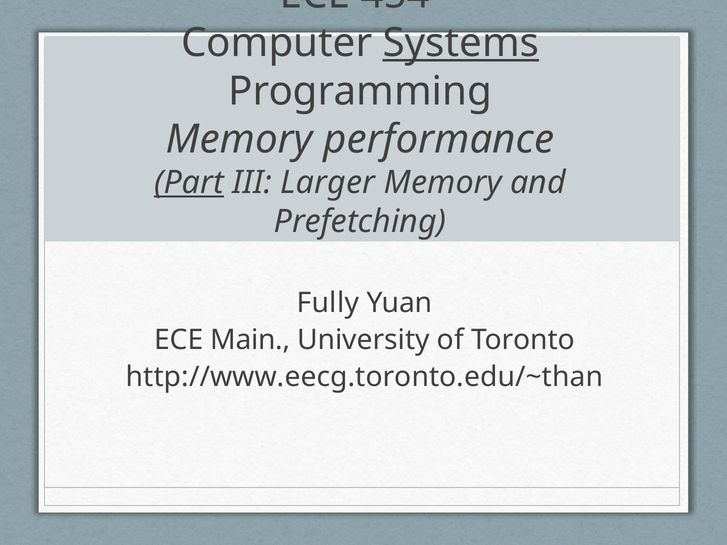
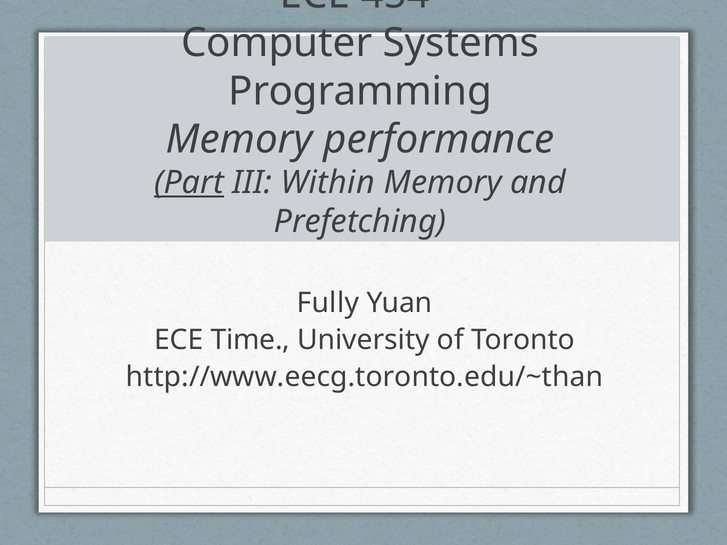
Systems underline: present -> none
Larger: Larger -> Within
Main: Main -> Time
